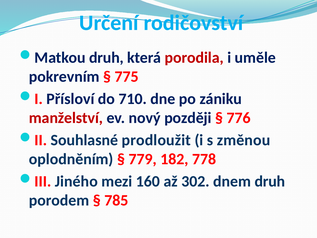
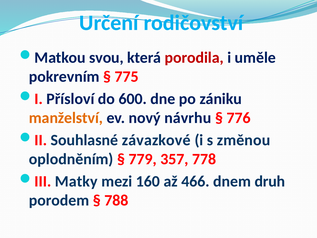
Matkou druh: druh -> svou
710: 710 -> 600
manželství colour: red -> orange
později: později -> návrhu
prodloužit: prodloužit -> závazkové
182: 182 -> 357
Jiného: Jiného -> Matky
302: 302 -> 466
785: 785 -> 788
